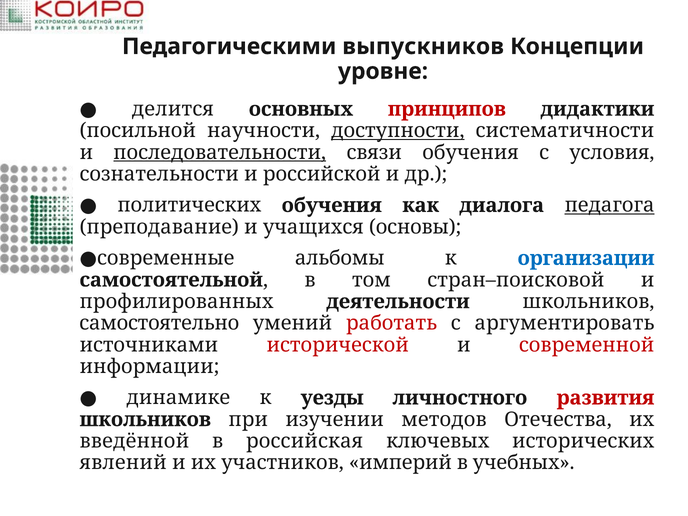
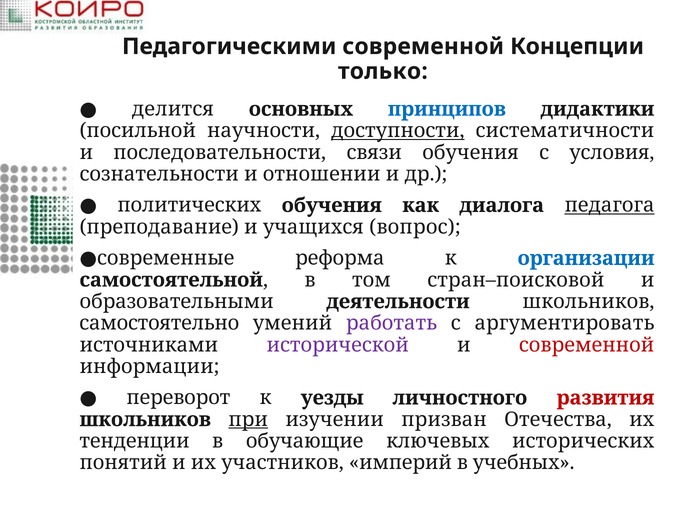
Педагогическими выпускников: выпускников -> современной
уровне: уровне -> только
принципов colour: red -> blue
последовательности underline: present -> none
российской: российской -> отношении
основы: основы -> вопрос
альбомы: альбомы -> реформа
профилированных: профилированных -> образовательными
работать colour: red -> purple
исторической colour: red -> purple
динамике: динамике -> переворот
при underline: none -> present
методов: методов -> призван
введённой: введённой -> тенденции
российская: российская -> обучающие
явлений: явлений -> понятий
